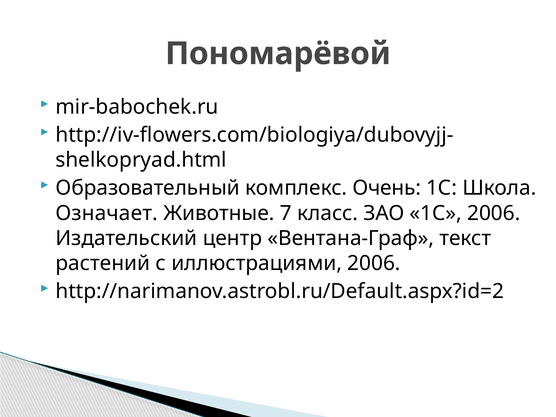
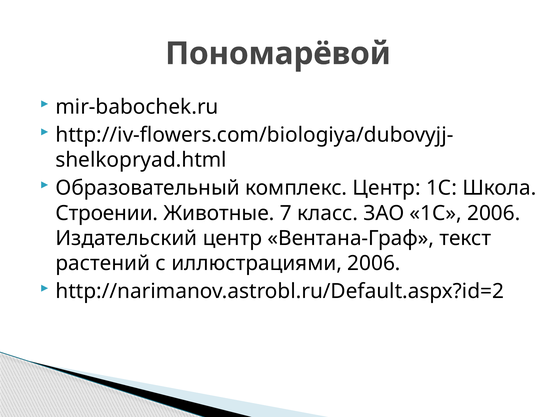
комплекс Очень: Очень -> Центр
Означает: Означает -> Строении
